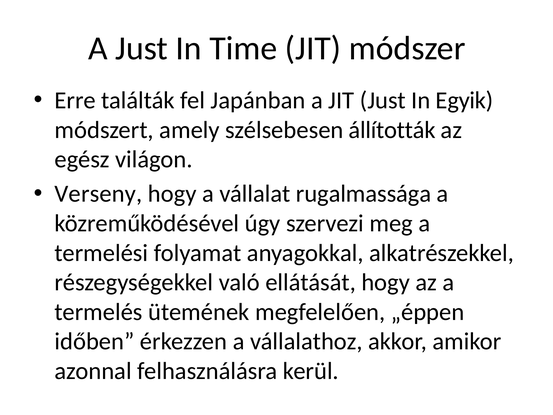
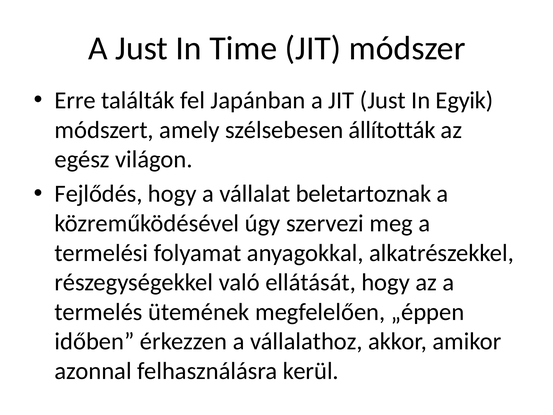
Verseny: Verseny -> Fejlődés
rugalmassága: rugalmassága -> beletartoznak
